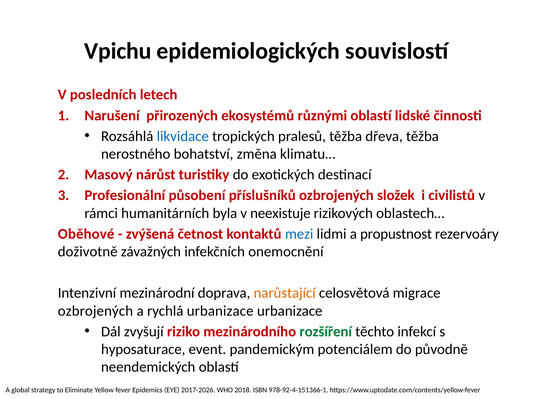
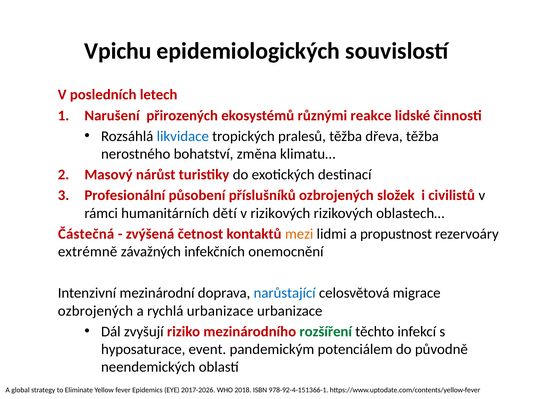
různými oblastí: oblastí -> reakce
byla: byla -> dětí
v neexistuje: neexistuje -> rizikových
Oběhové: Oběhové -> Částečná
mezi colour: blue -> orange
doživotně: doživotně -> extrémně
narůstající colour: orange -> blue
